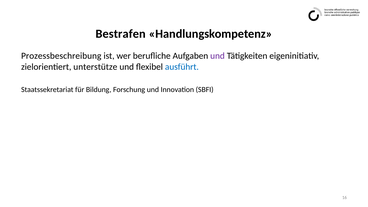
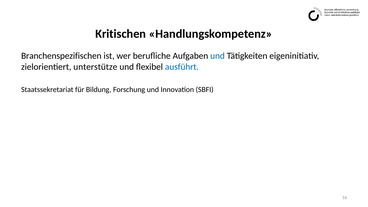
Bestrafen: Bestrafen -> Kritischen
Prozessbeschreibung: Prozessbeschreibung -> Branchenspezifischen
und at (218, 56) colour: purple -> blue
